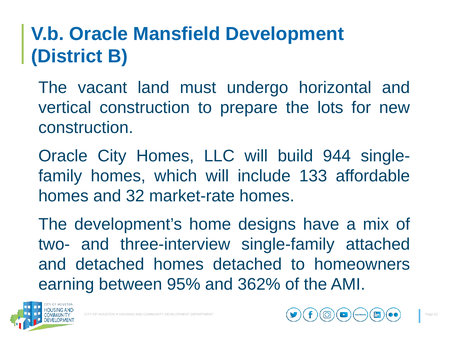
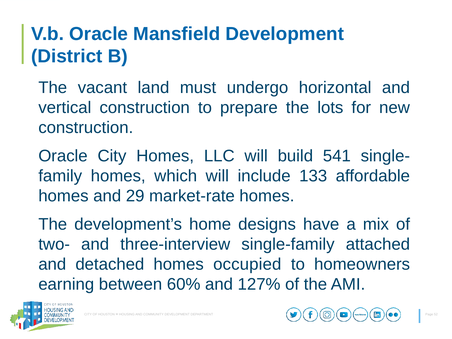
944: 944 -> 541
32: 32 -> 29
homes detached: detached -> occupied
95%: 95% -> 60%
362%: 362% -> 127%
